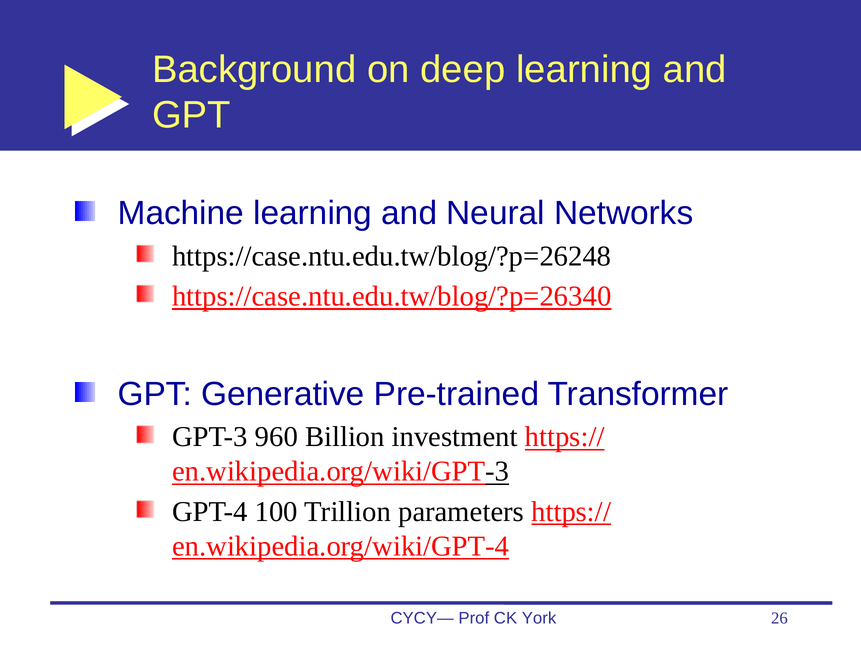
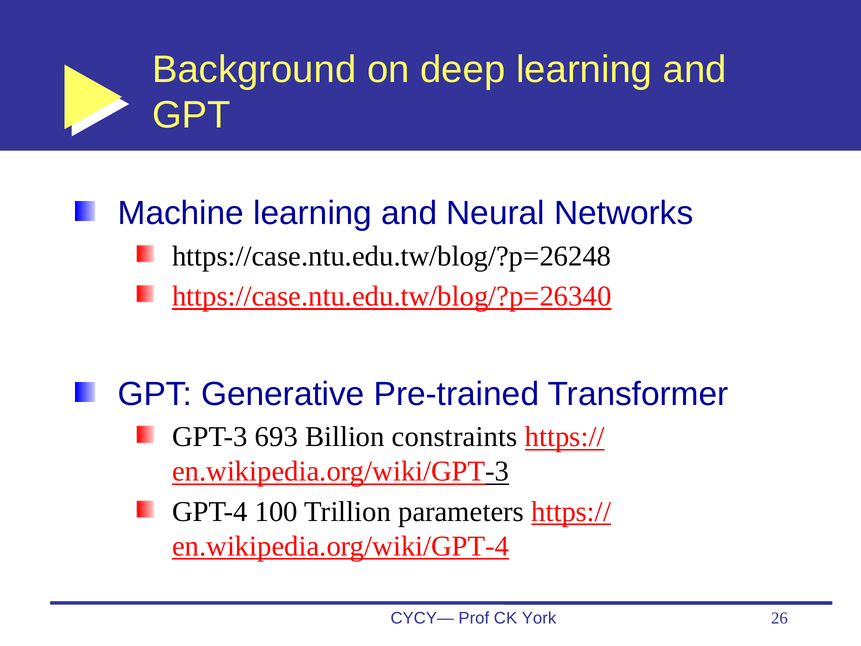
960: 960 -> 693
investment: investment -> constraints
